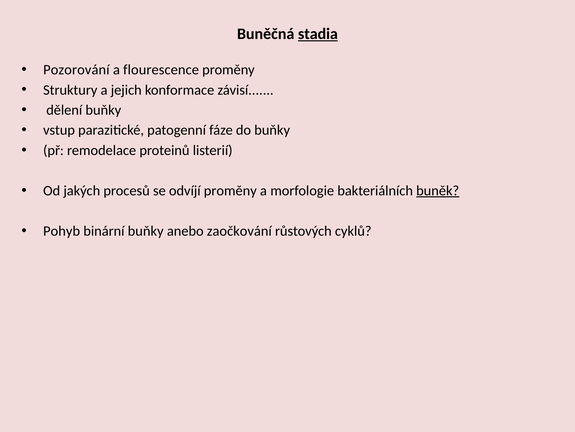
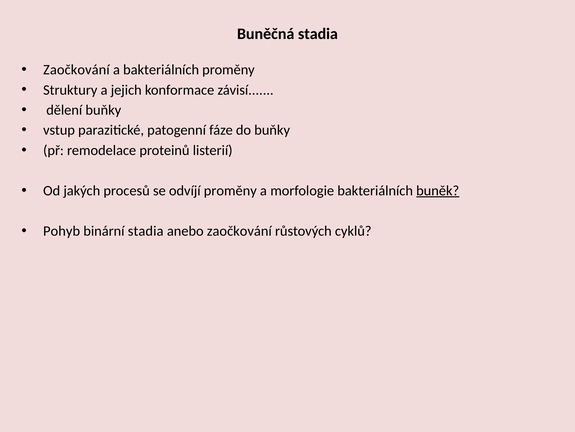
stadia at (318, 34) underline: present -> none
Pozorování at (76, 70): Pozorování -> Zaočkování
a flourescence: flourescence -> bakteriálních
binární buňky: buňky -> stadia
